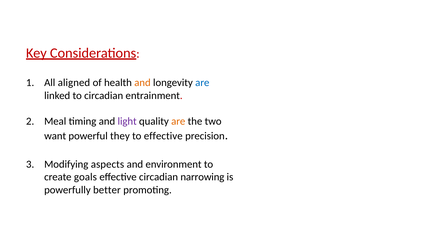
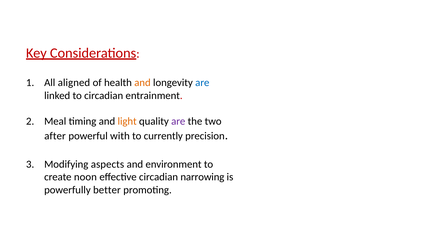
light colour: purple -> orange
are at (178, 121) colour: orange -> purple
want: want -> after
they: they -> with
to effective: effective -> currently
goals: goals -> noon
